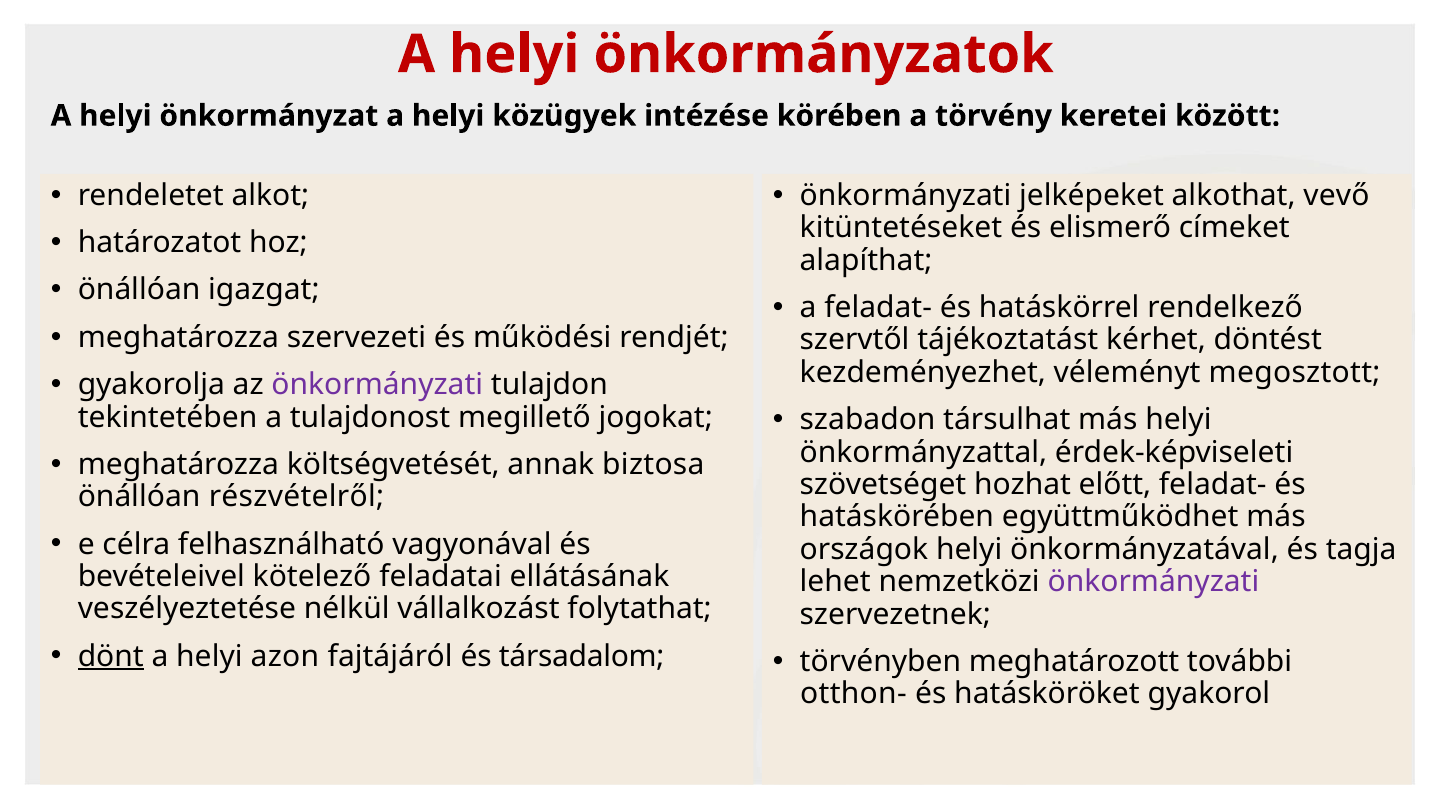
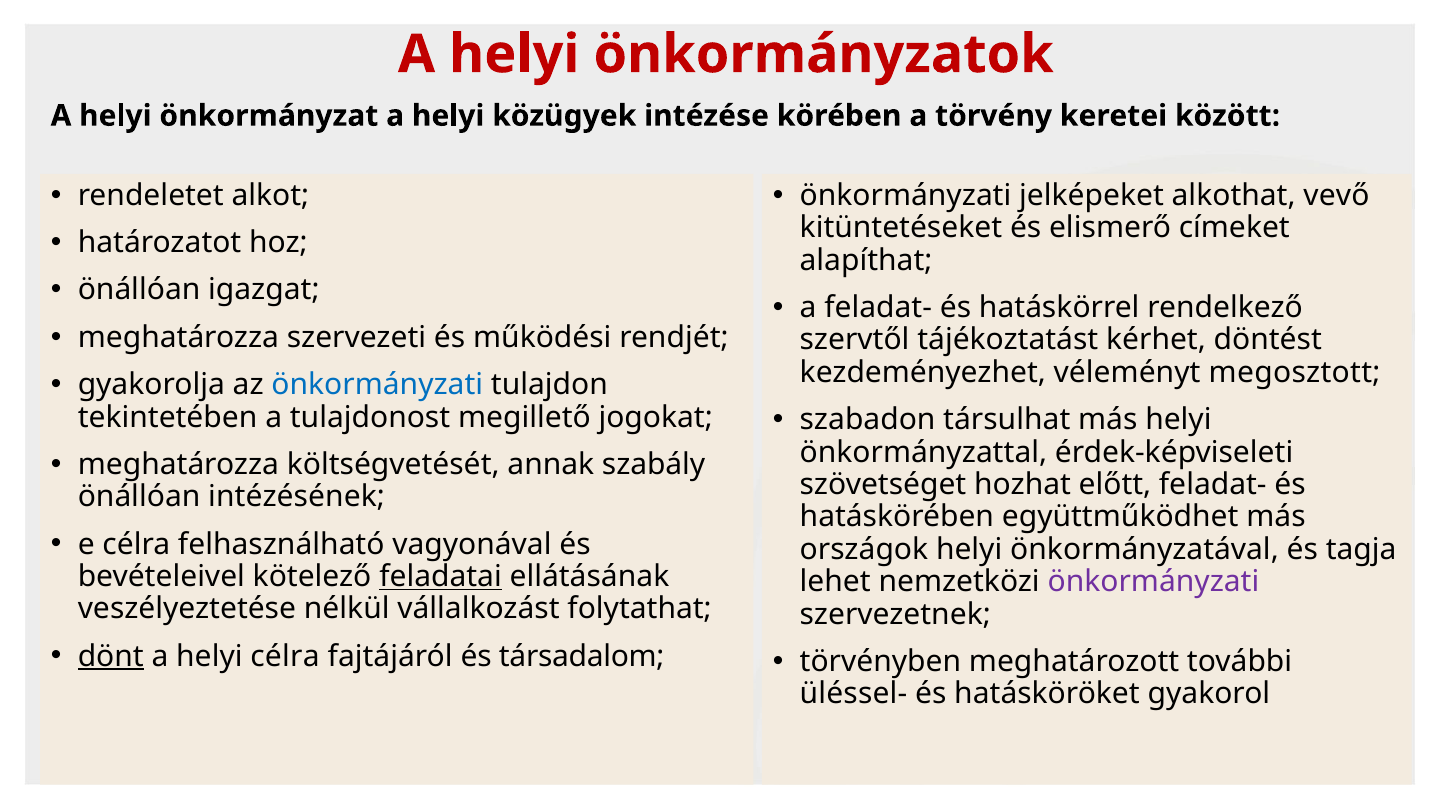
önkormányzati at (377, 385) colour: purple -> blue
biztosa: biztosa -> szabály
részvételről: részvételről -> intézésének
feladatai underline: none -> present
helyi azon: azon -> célra
otthon-: otthon- -> üléssel-
